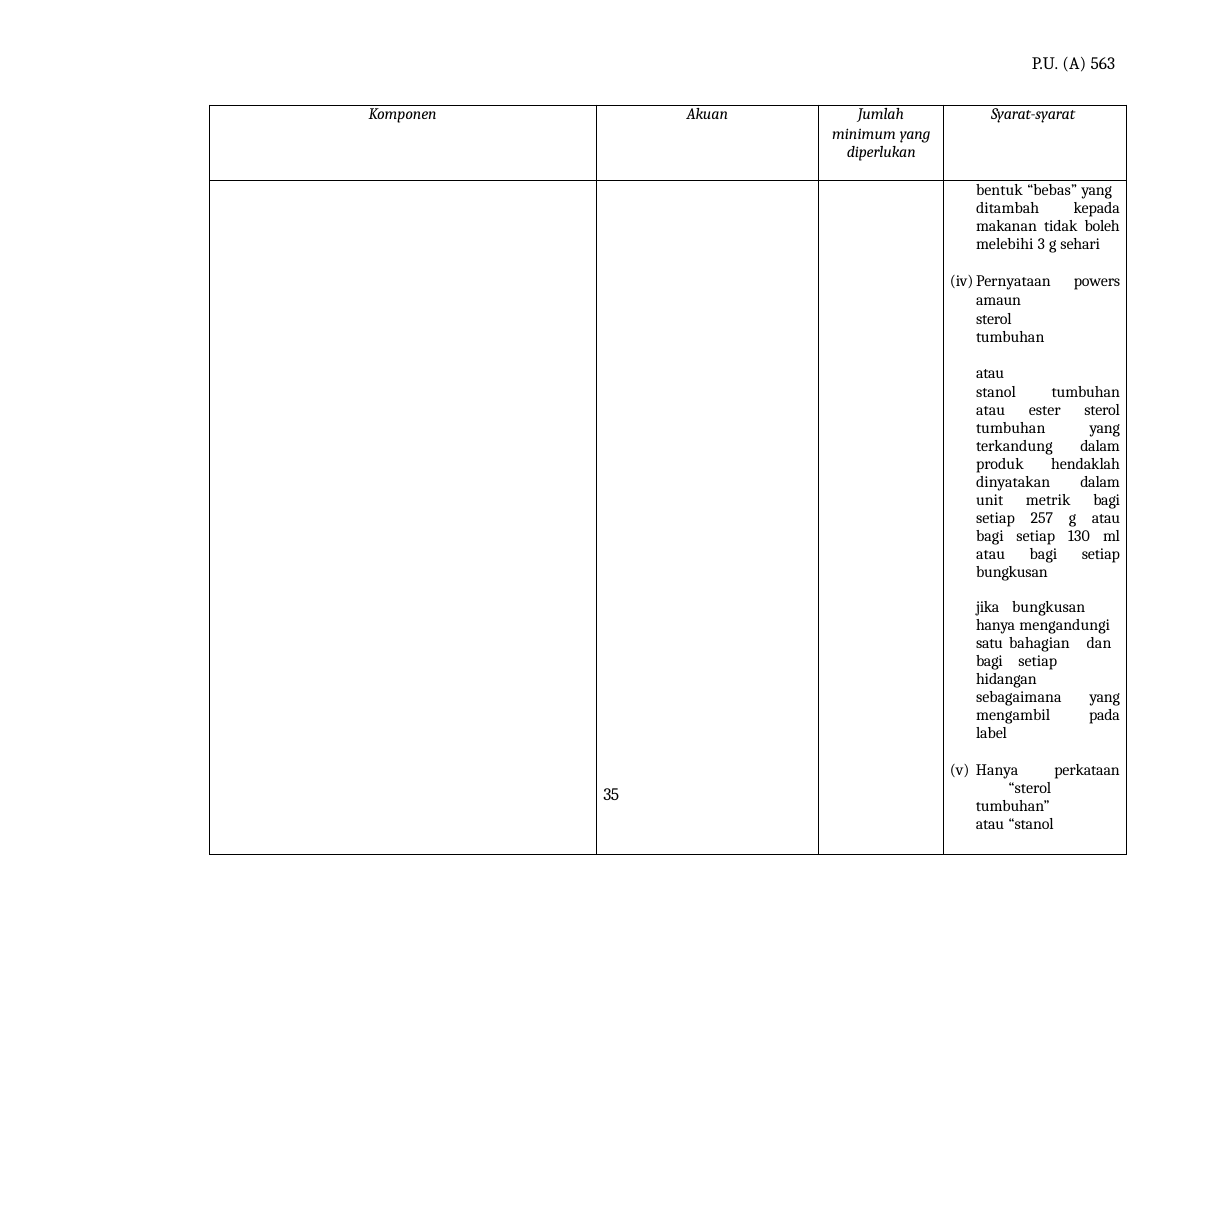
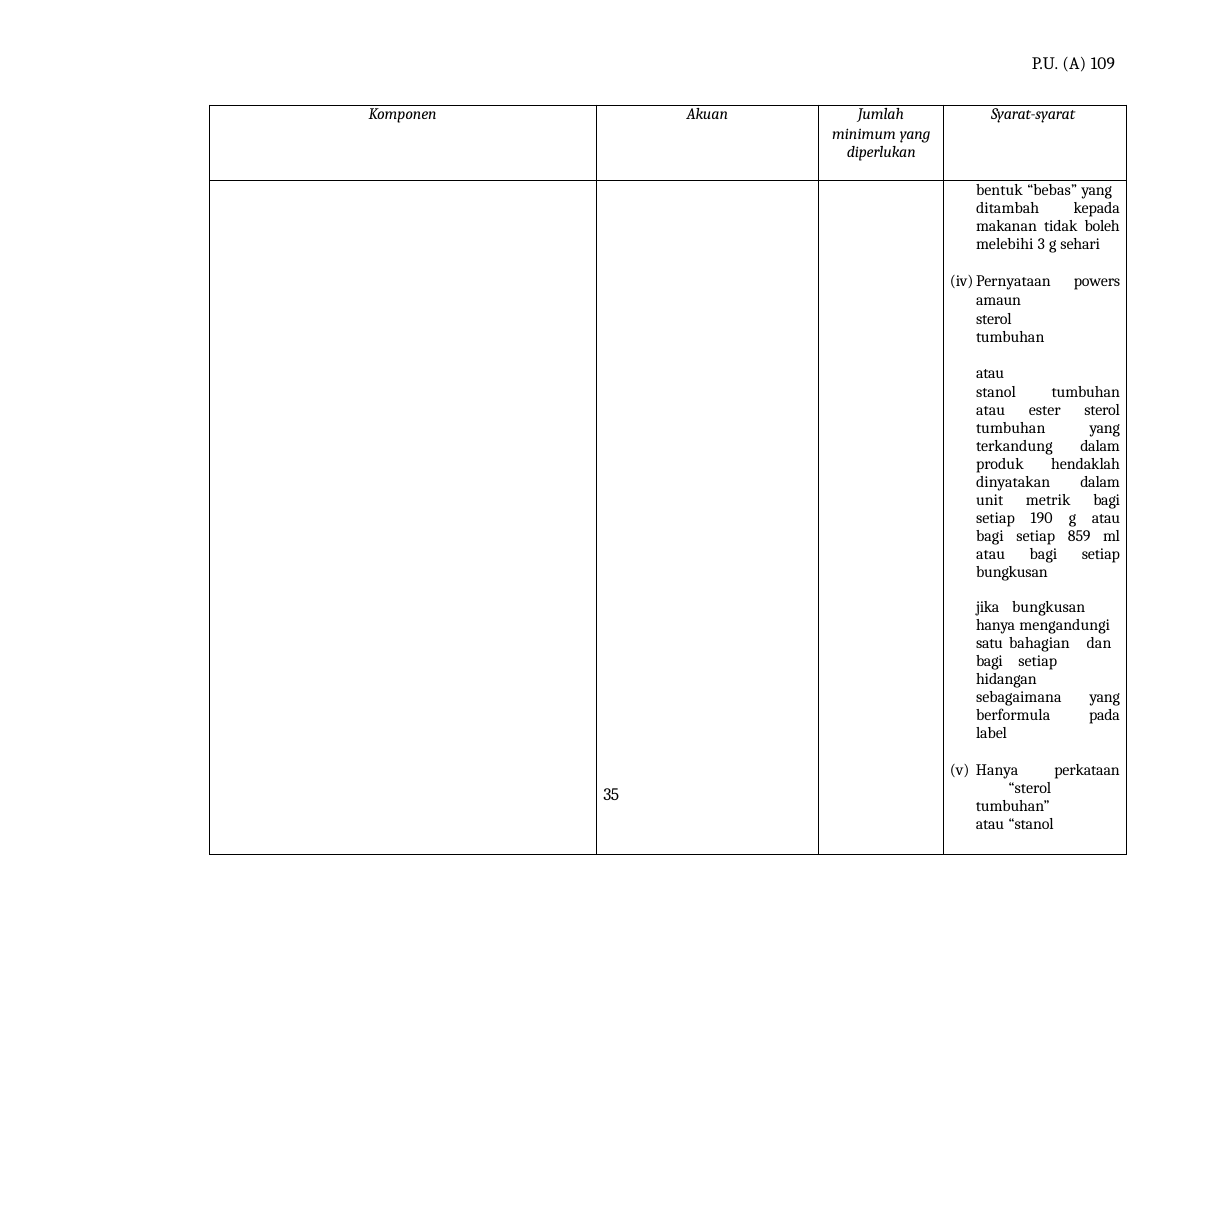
563: 563 -> 109
257: 257 -> 190
130: 130 -> 859
mengambil: mengambil -> berformula
